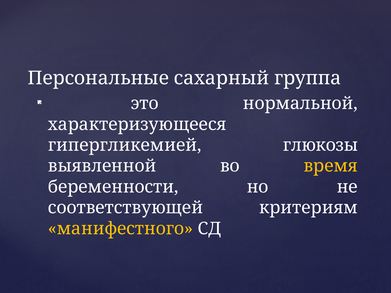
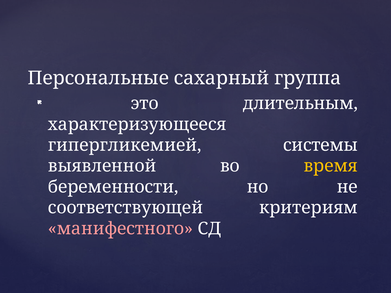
нормальной: нормальной -> длительным
глюкозы: глюкозы -> системы
манифестного colour: yellow -> pink
